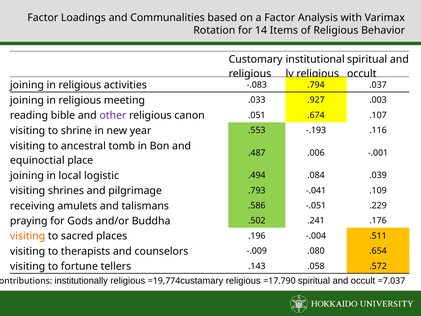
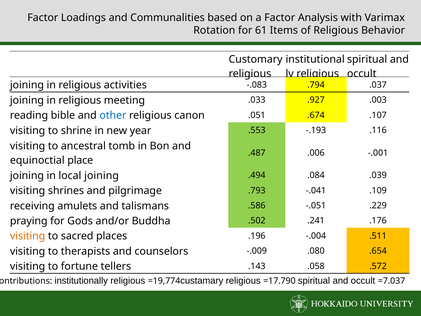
14: 14 -> 61
other colour: purple -> blue
local logistic: logistic -> joining
